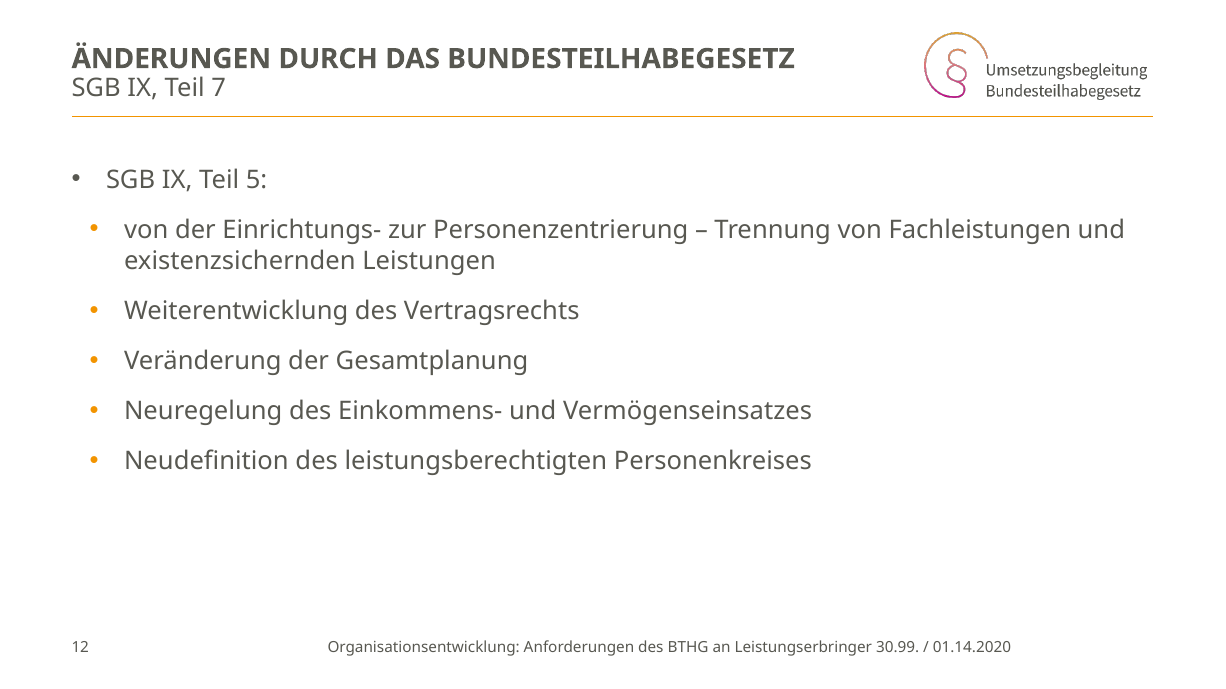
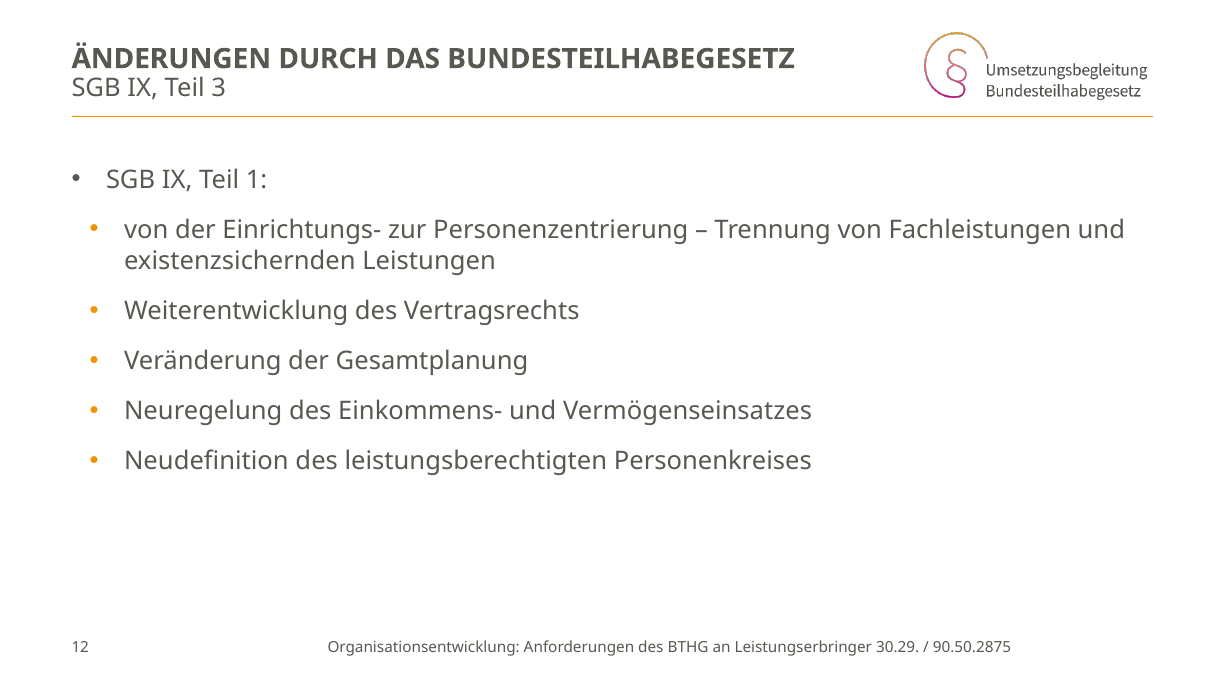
7: 7 -> 3
5: 5 -> 1
30.99: 30.99 -> 30.29
01.14.2020: 01.14.2020 -> 90.50.2875
